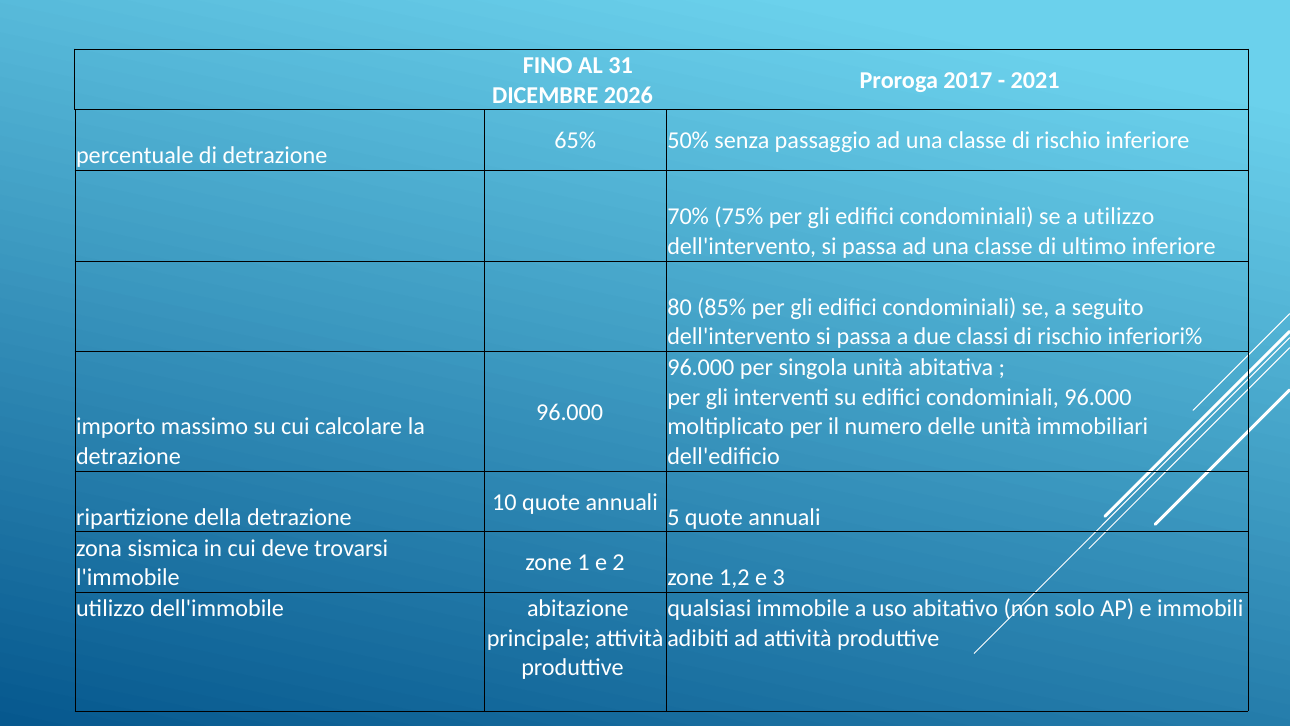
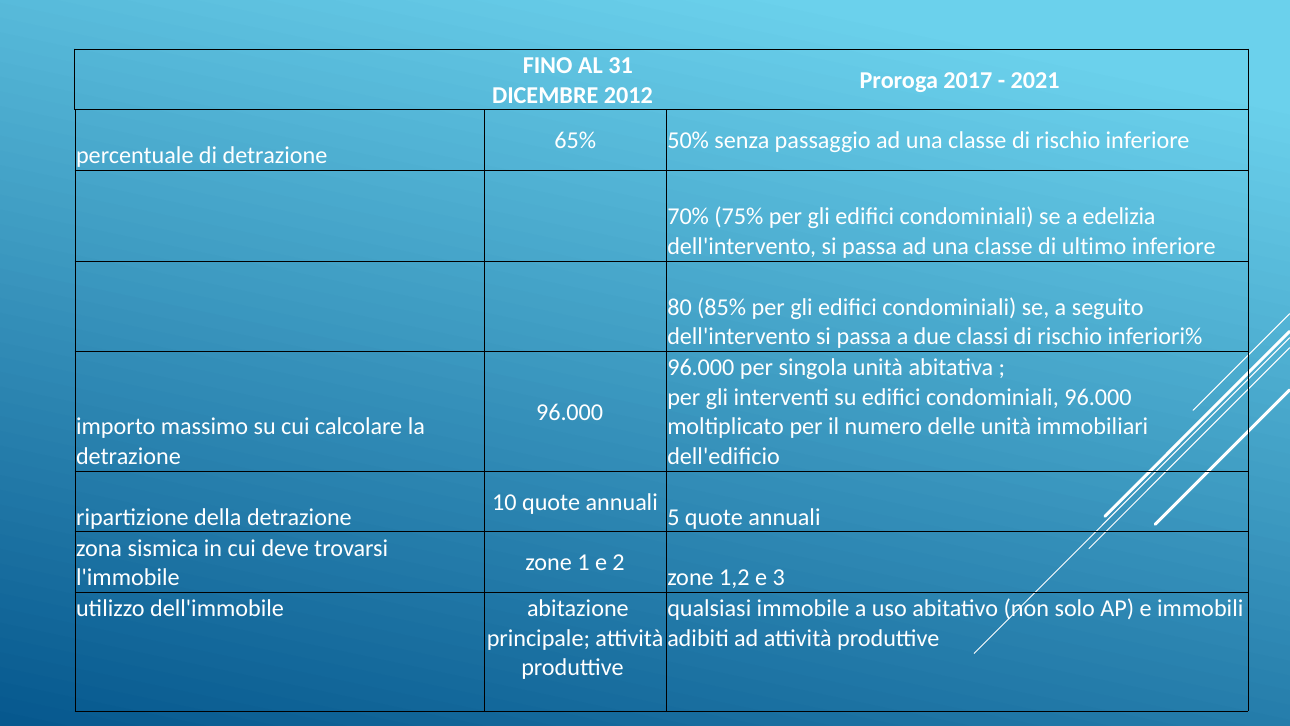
2026: 2026 -> 2012
a utilizzo: utilizzo -> edelizia
